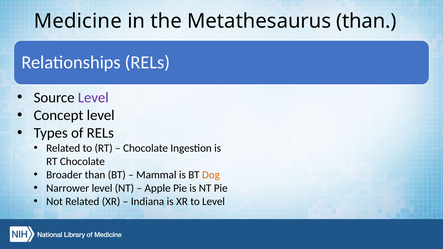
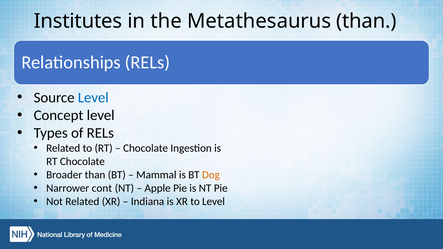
Medicine: Medicine -> Institutes
Level at (93, 98) colour: purple -> blue
Narrower level: level -> cont
